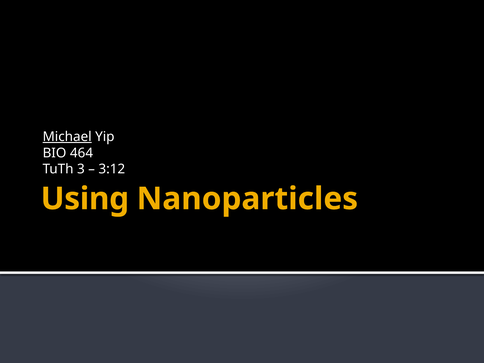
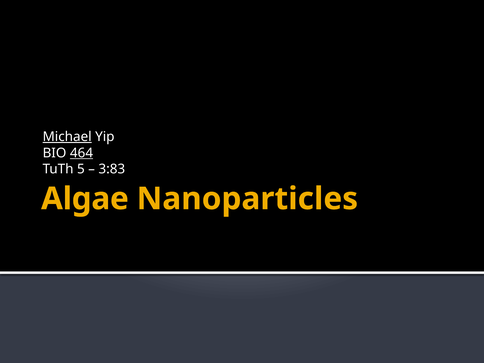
464 underline: none -> present
3: 3 -> 5
3:12: 3:12 -> 3:83
Using: Using -> Algae
